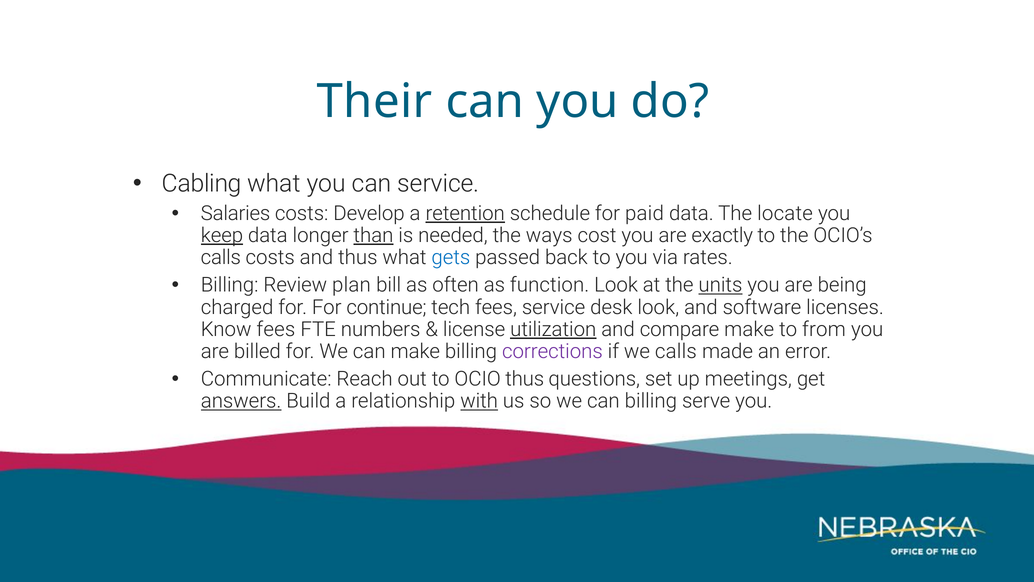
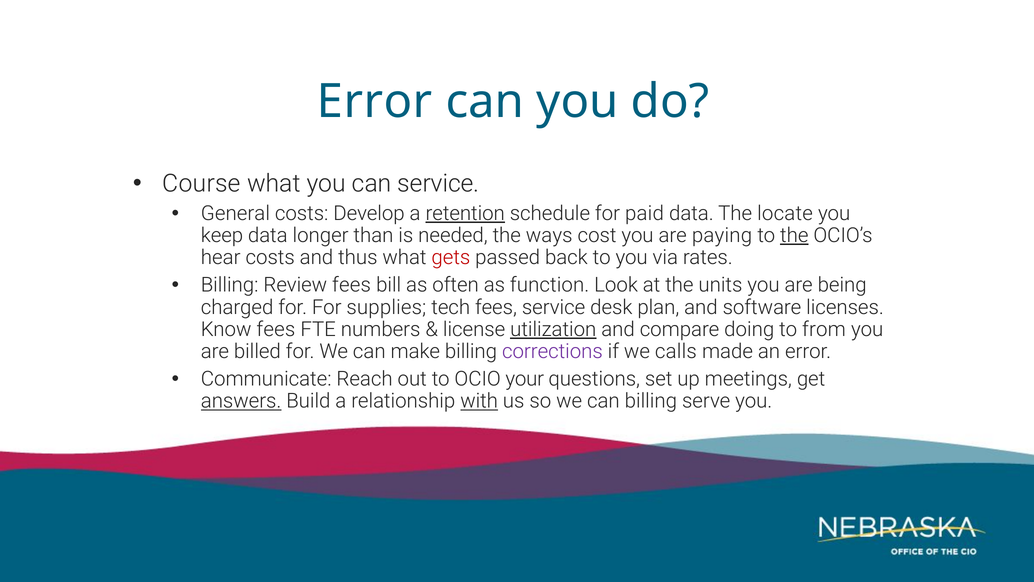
Their at (375, 101): Their -> Error
Cabling: Cabling -> Course
Salaries: Salaries -> General
keep underline: present -> none
than underline: present -> none
exactly: exactly -> paying
the at (794, 235) underline: none -> present
calls at (221, 257): calls -> hear
gets colour: blue -> red
Review plan: plan -> fees
units underline: present -> none
continue: continue -> supplies
desk look: look -> plan
compare make: make -> doing
OCIO thus: thus -> your
